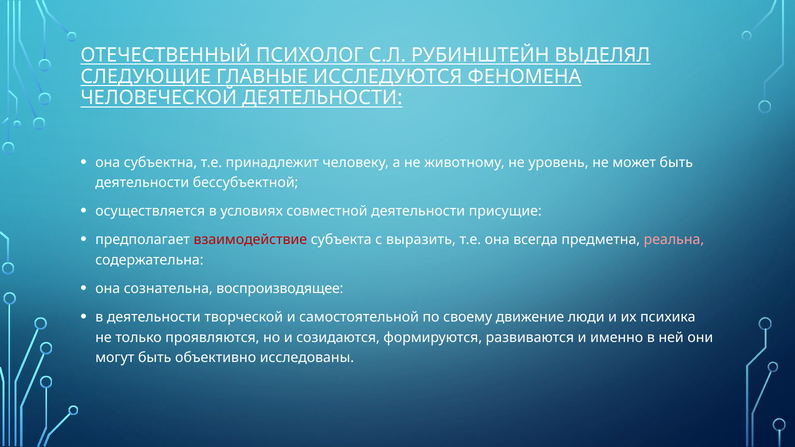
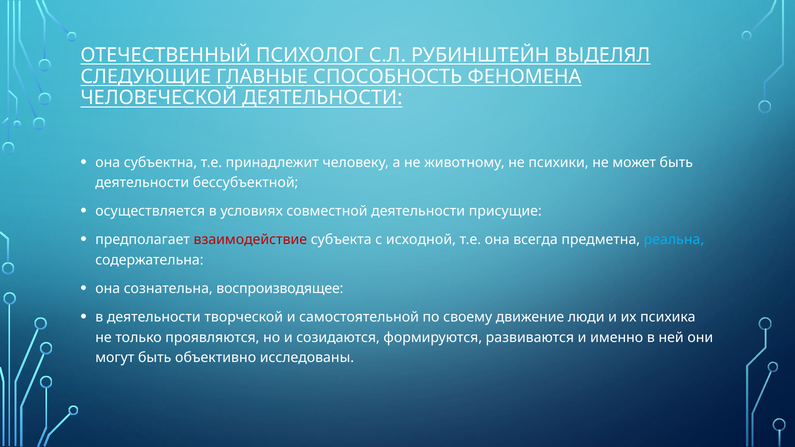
ИССЛЕДУЮТСЯ: ИССЛЕДУЮТСЯ -> СПОСОБНОСТЬ
уровень: уровень -> психики
выразить: выразить -> исходной
реальна colour: pink -> light blue
